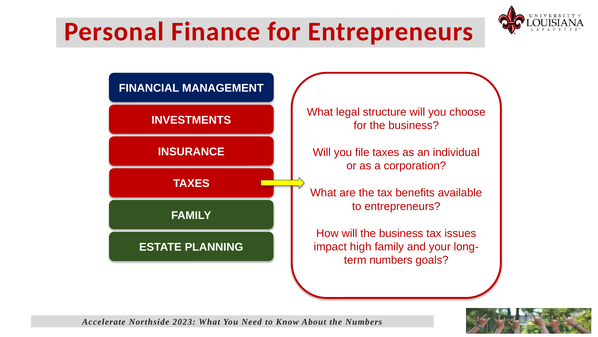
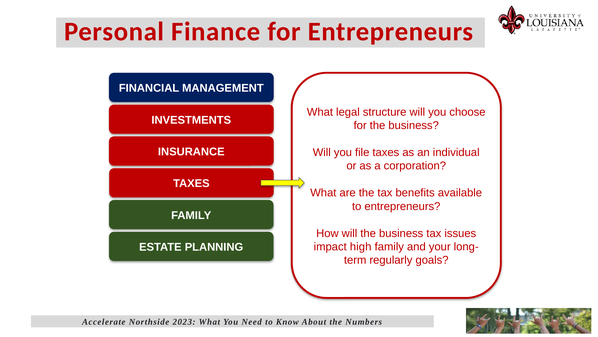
numbers at (391, 260): numbers -> regularly
